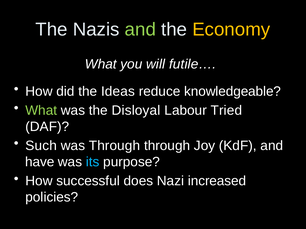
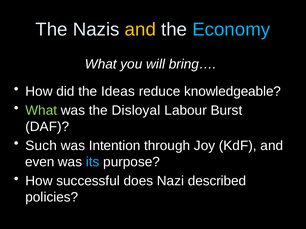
and at (140, 30) colour: light green -> yellow
Economy colour: yellow -> light blue
futile…: futile… -> bring…
Tried: Tried -> Burst
was Through: Through -> Intention
have: have -> even
increased: increased -> described
